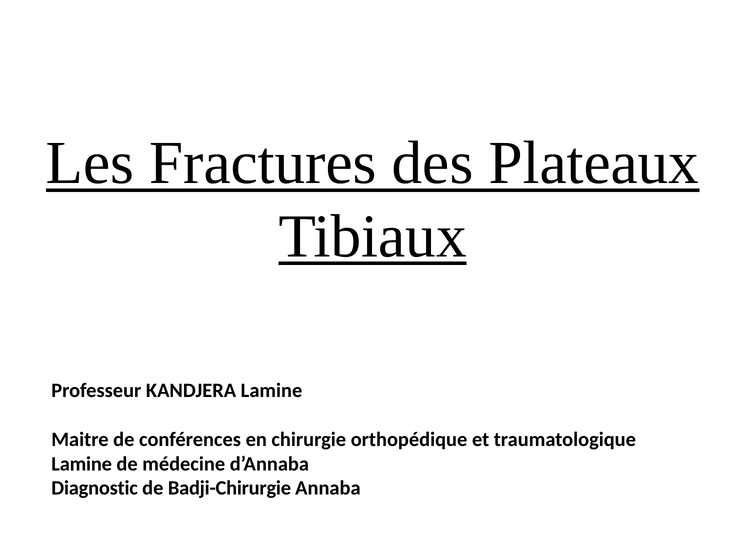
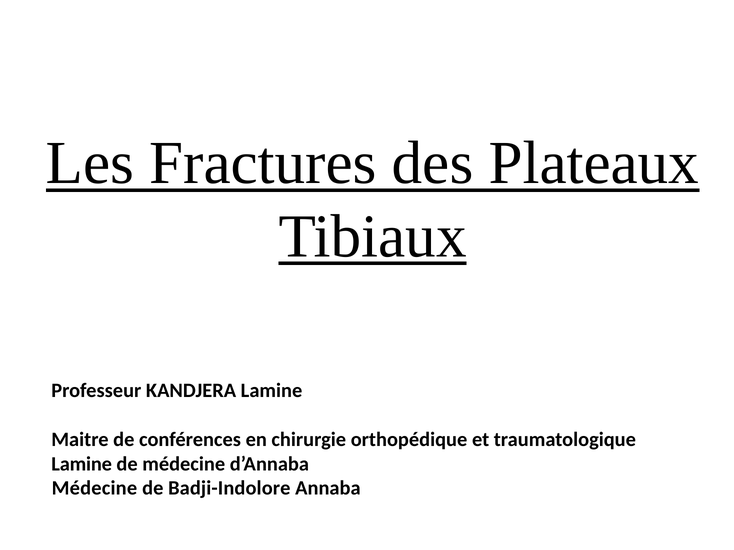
Diagnostic at (95, 489): Diagnostic -> Médecine
Badji-Chirurgie: Badji-Chirurgie -> Badji-Indolore
